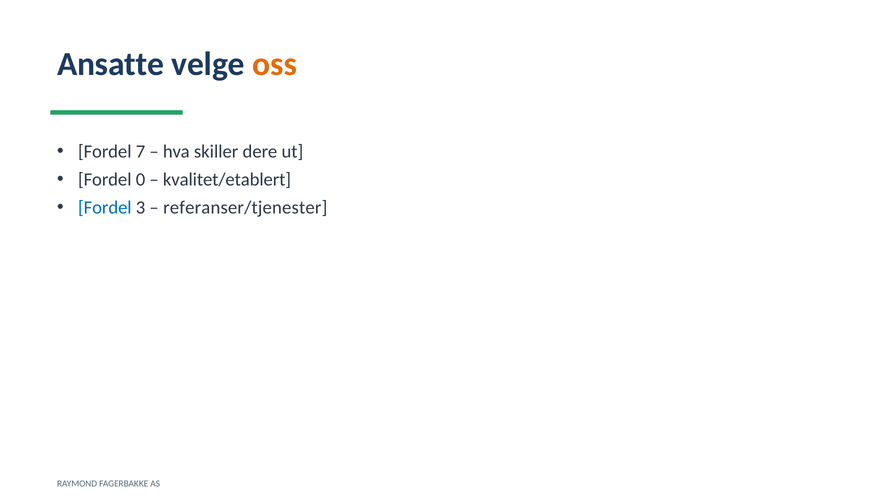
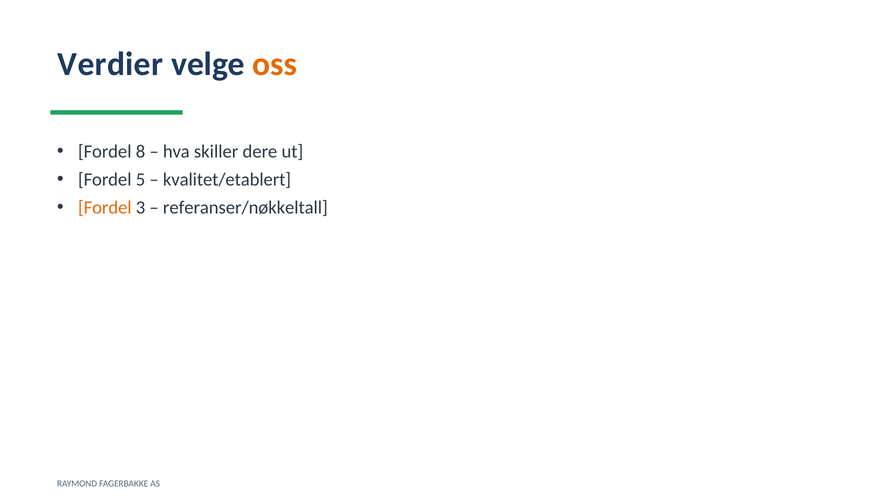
Ansatte: Ansatte -> Verdier
7: 7 -> 8
0: 0 -> 5
Fordel at (105, 208) colour: blue -> orange
referanser/tjenester: referanser/tjenester -> referanser/nøkkeltall
